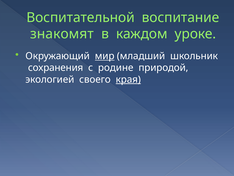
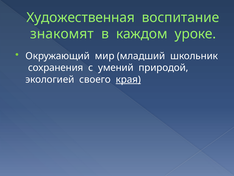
Воспитательной: Воспитательной -> Художественная
мир underline: present -> none
родине: родине -> умений
